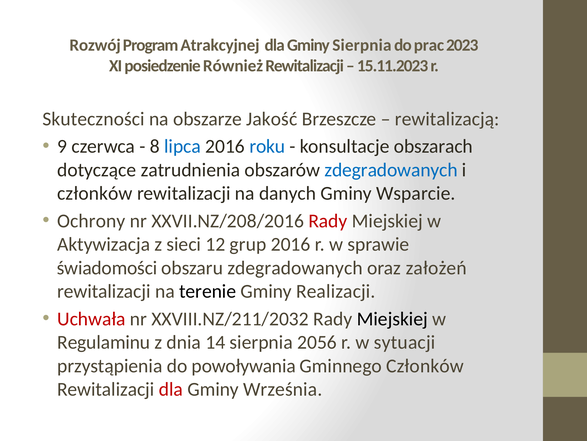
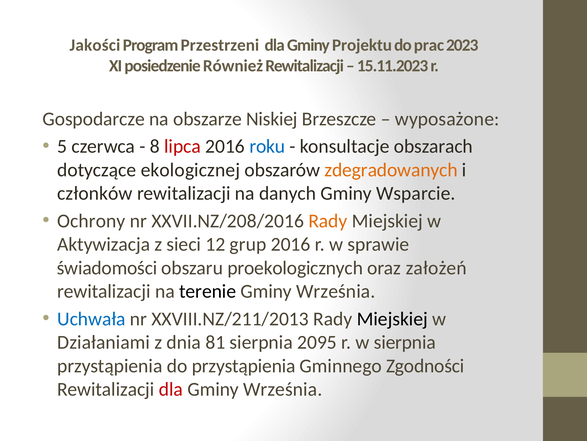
Rozwój: Rozwój -> Jakości
Atrakcyjnej: Atrakcyjnej -> Przestrzeni
Gminy Sierpnia: Sierpnia -> Projektu
Skuteczności: Skuteczności -> Gospodarcze
Jakość: Jakość -> Niskiej
rewitalizacją: rewitalizacją -> wyposażone
9: 9 -> 5
lipca colour: blue -> red
zatrudnienia: zatrudnienia -> ekologicznej
zdegradowanych at (391, 170) colour: blue -> orange
Rady at (328, 221) colour: red -> orange
obszaru zdegradowanych: zdegradowanych -> proekologicznych
Realizacji at (336, 291): Realizacji -> Września
Uchwała colour: red -> blue
XXVIII.NZ/211/2032: XXVIII.NZ/211/2032 -> XXVIII.NZ/211/2013
Regulaminu: Regulaminu -> Działaniami
14: 14 -> 81
2056: 2056 -> 2095
w sytuacji: sytuacji -> sierpnia
do powoływania: powoływania -> przystąpienia
Gminnego Członków: Członków -> Zgodności
